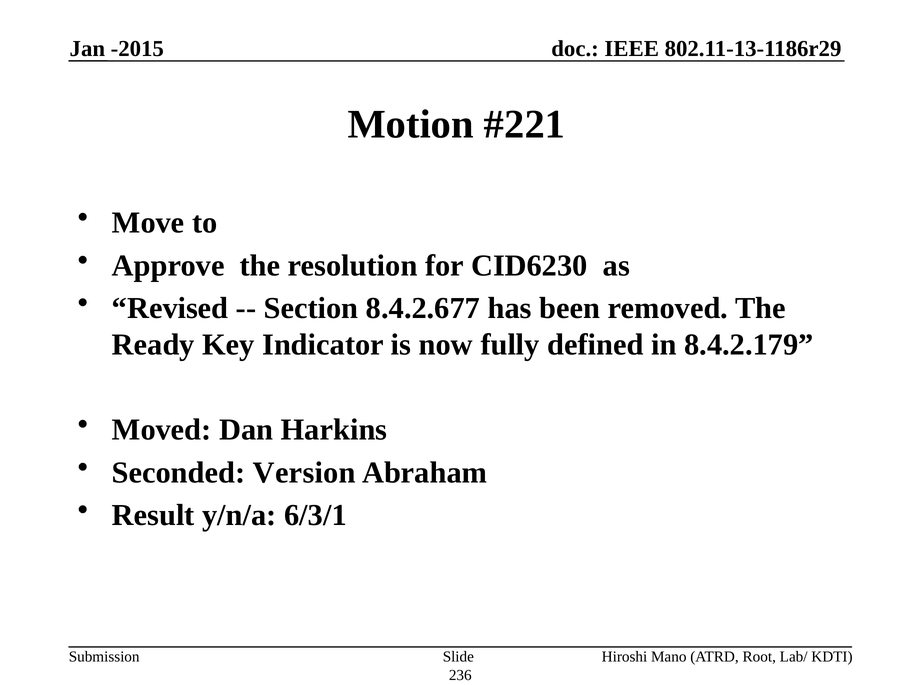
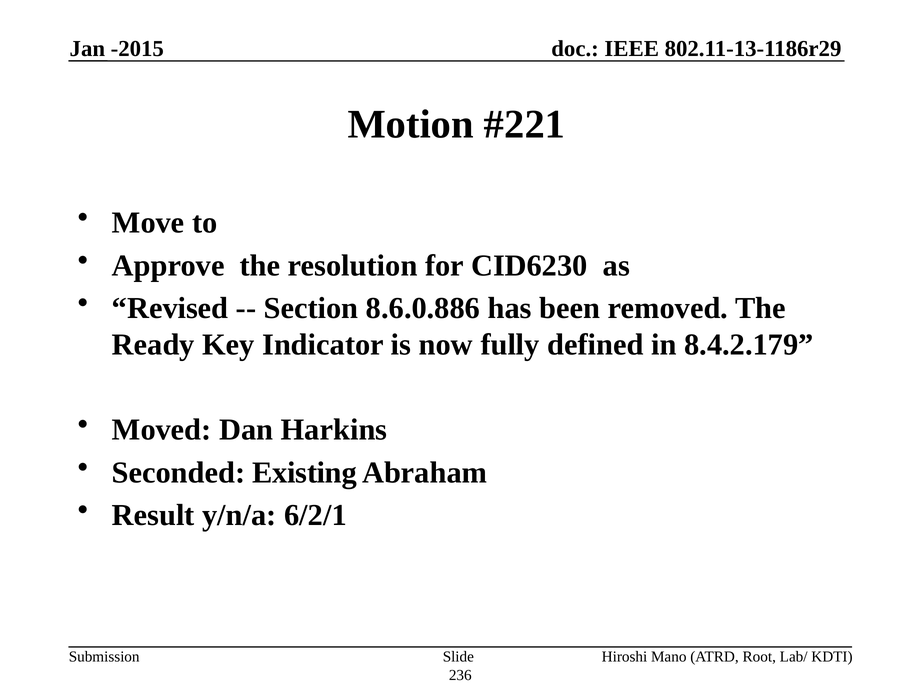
8.4.2.677: 8.4.2.677 -> 8.6.0.886
Version: Version -> Existing
6/3/1: 6/3/1 -> 6/2/1
